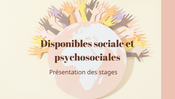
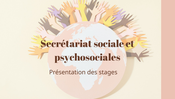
Disponibles: Disponibles -> Secrétariat
